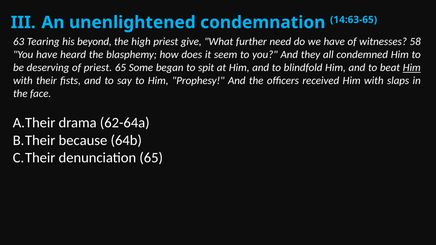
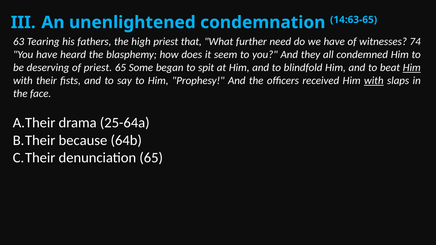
beyond: beyond -> fathers
give: give -> that
58: 58 -> 74
with at (374, 81) underline: none -> present
62-64a: 62-64a -> 25-64a
